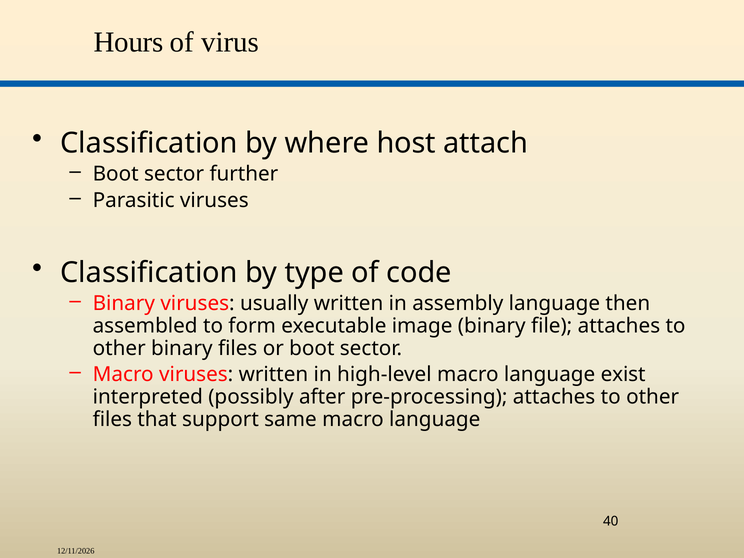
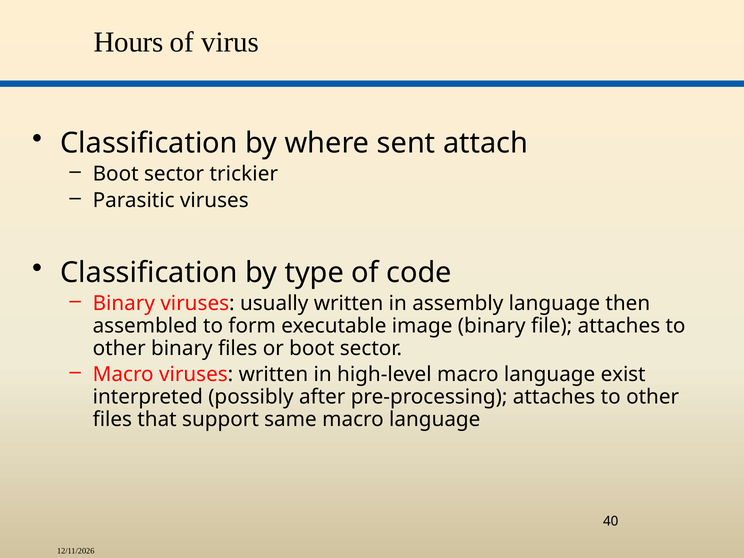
host: host -> sent
further: further -> trickier
